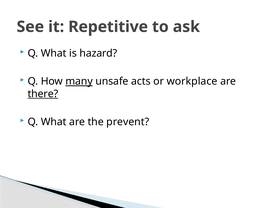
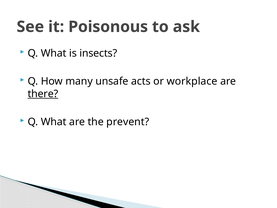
Repetitive: Repetitive -> Poisonous
hazard: hazard -> insects
many underline: present -> none
